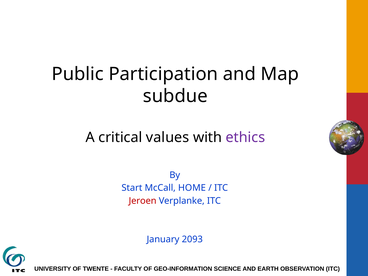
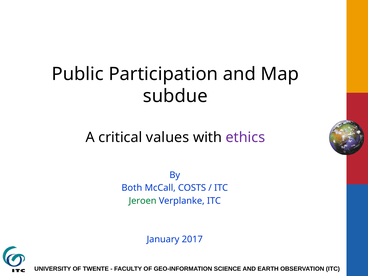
Start: Start -> Both
HOME: HOME -> COSTS
Jeroen colour: red -> green
2093: 2093 -> 2017
